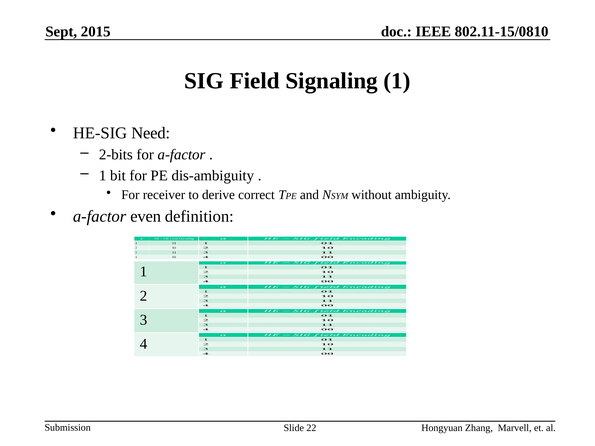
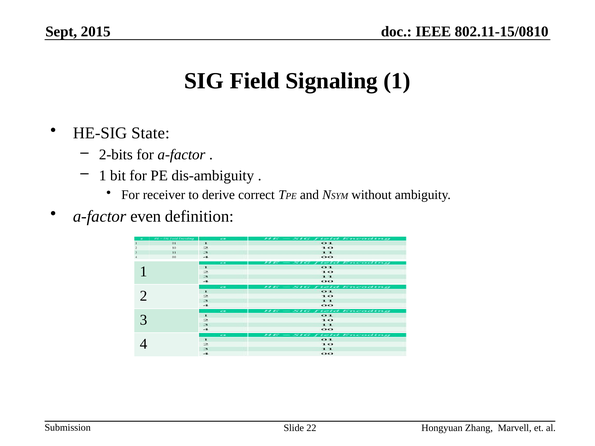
Need: Need -> State
